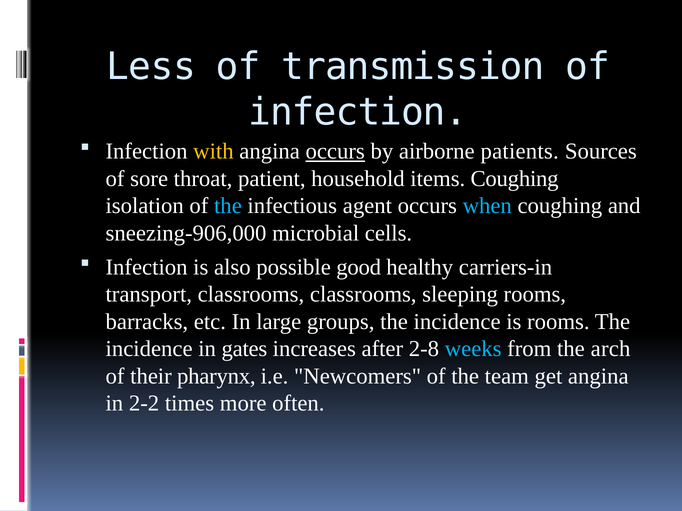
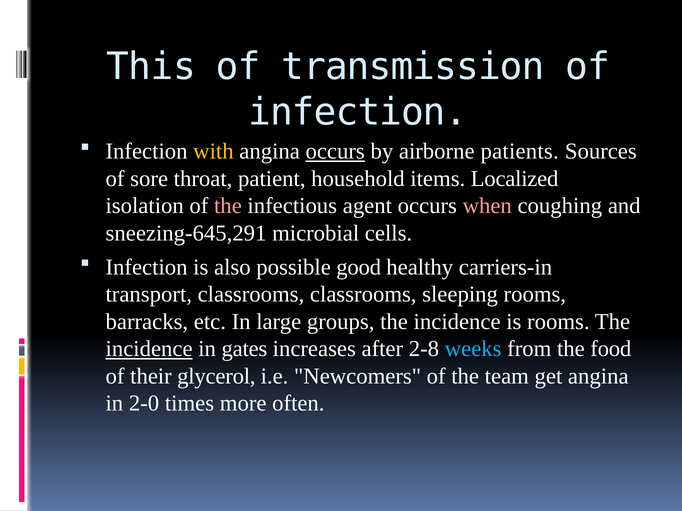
Less: Less -> This
items Coughing: Coughing -> Localized
the at (228, 206) colour: light blue -> pink
when colour: light blue -> pink
sneezing-906,000: sneezing-906,000 -> sneezing-645,291
incidence at (149, 349) underline: none -> present
arch: arch -> food
pharynx: pharynx -> glycerol
2-2: 2-2 -> 2-0
